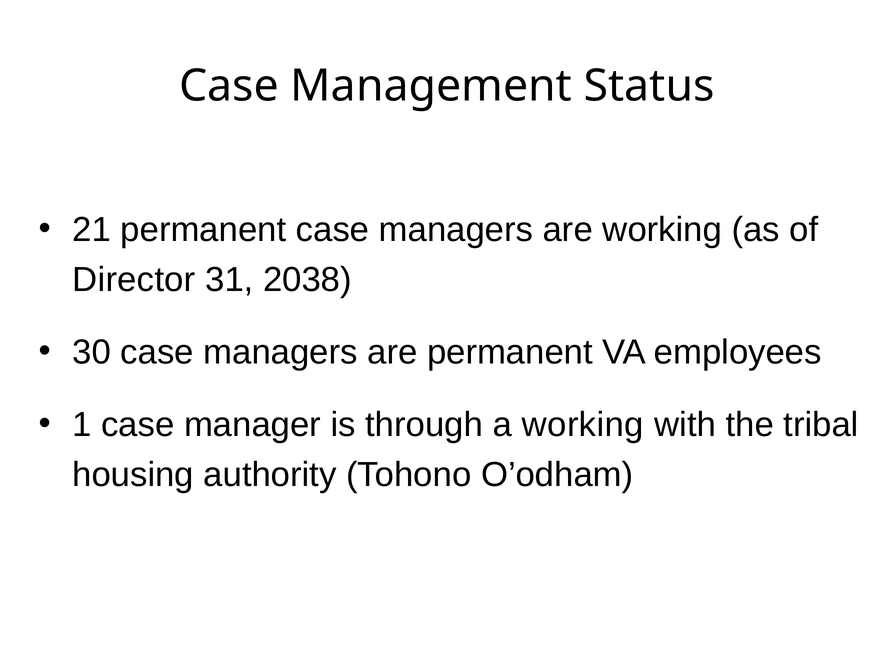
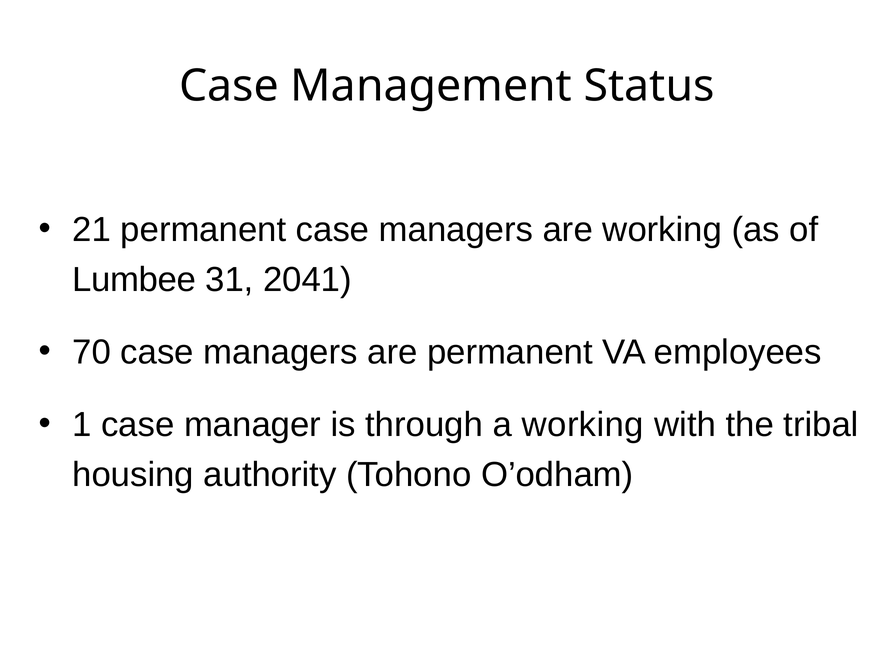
Director: Director -> Lumbee
2038: 2038 -> 2041
30: 30 -> 70
